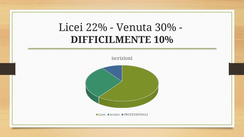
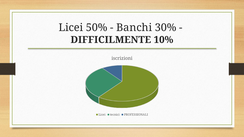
22%: 22% -> 50%
Venuta: Venuta -> Banchi
